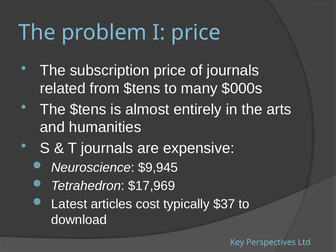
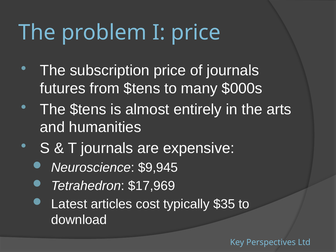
related: related -> futures
$37: $37 -> $35
